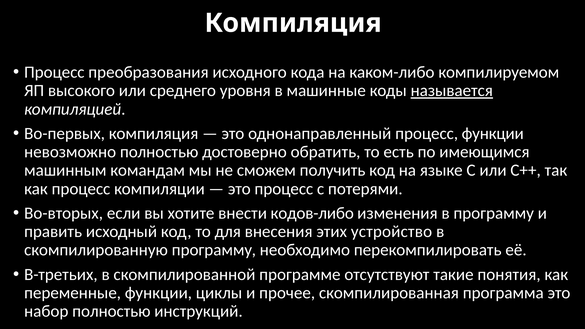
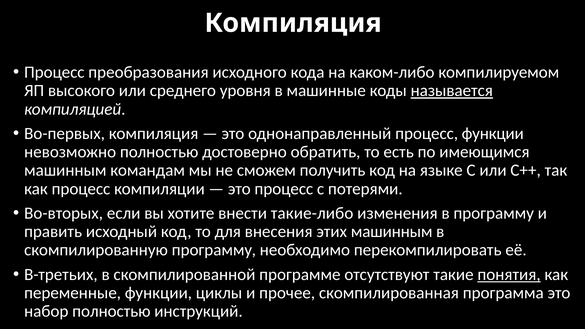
кодов-либо: кодов-либо -> такие-либо
этих устройство: устройство -> машинным
понятия underline: none -> present
